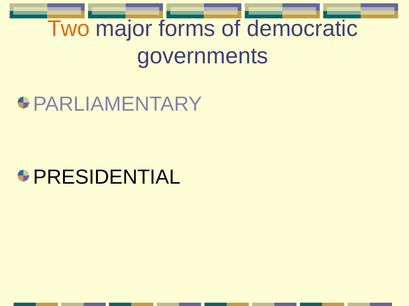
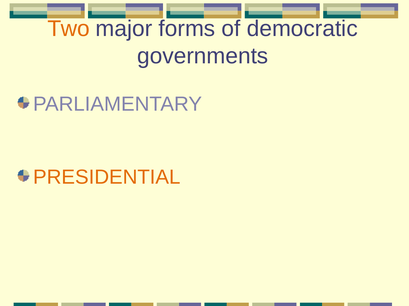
PRESIDENTIAL colour: black -> orange
